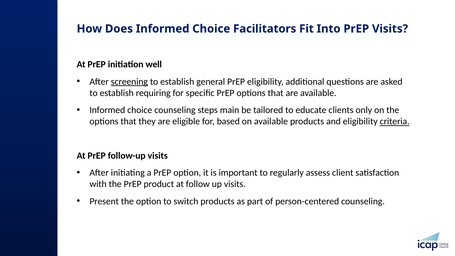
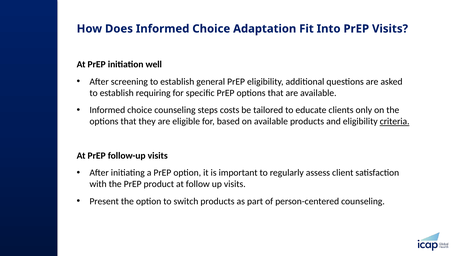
Facilitators: Facilitators -> Adaptation
screening underline: present -> none
main: main -> costs
